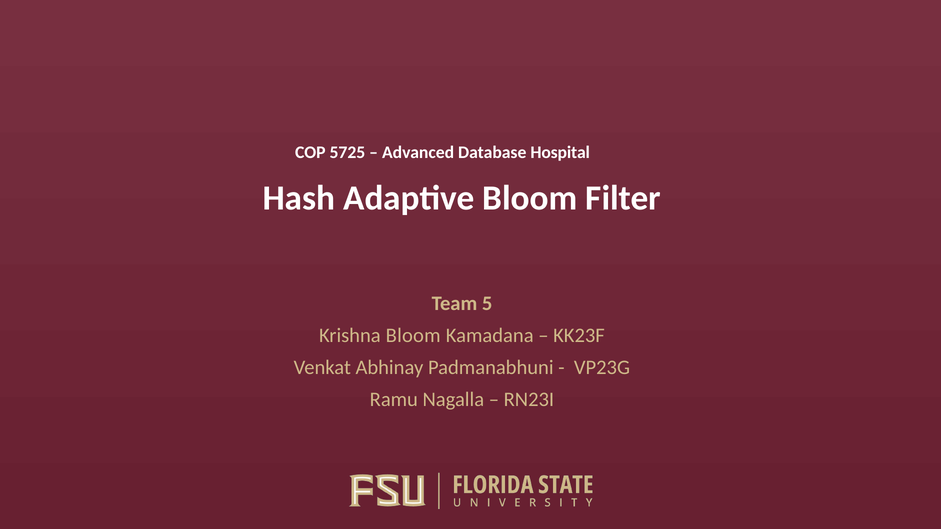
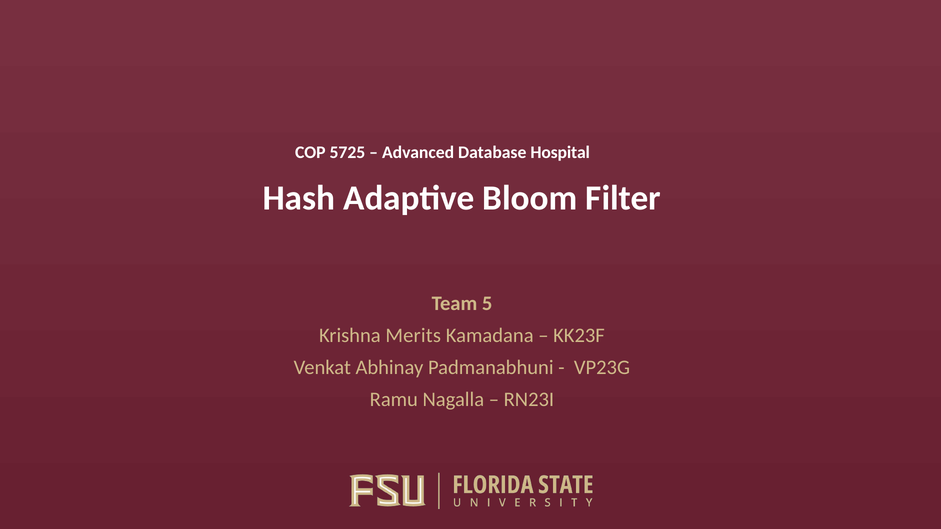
Krishna Bloom: Bloom -> Merits
